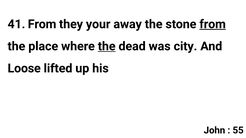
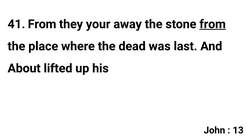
the at (107, 46) underline: present -> none
city: city -> last
Loose: Loose -> About
55: 55 -> 13
